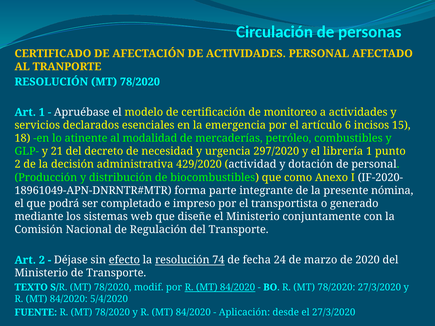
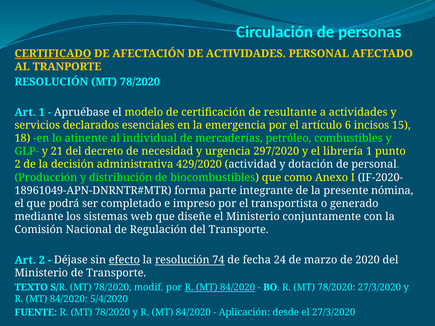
CERTIFICADO underline: none -> present
monitoreo: monitoreo -> resultante
modalidad: modalidad -> individual
